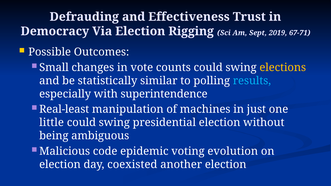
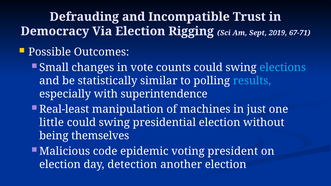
Effectiveness: Effectiveness -> Incompatible
elections colour: yellow -> light blue
ambiguous: ambiguous -> themselves
evolution: evolution -> president
coexisted: coexisted -> detection
